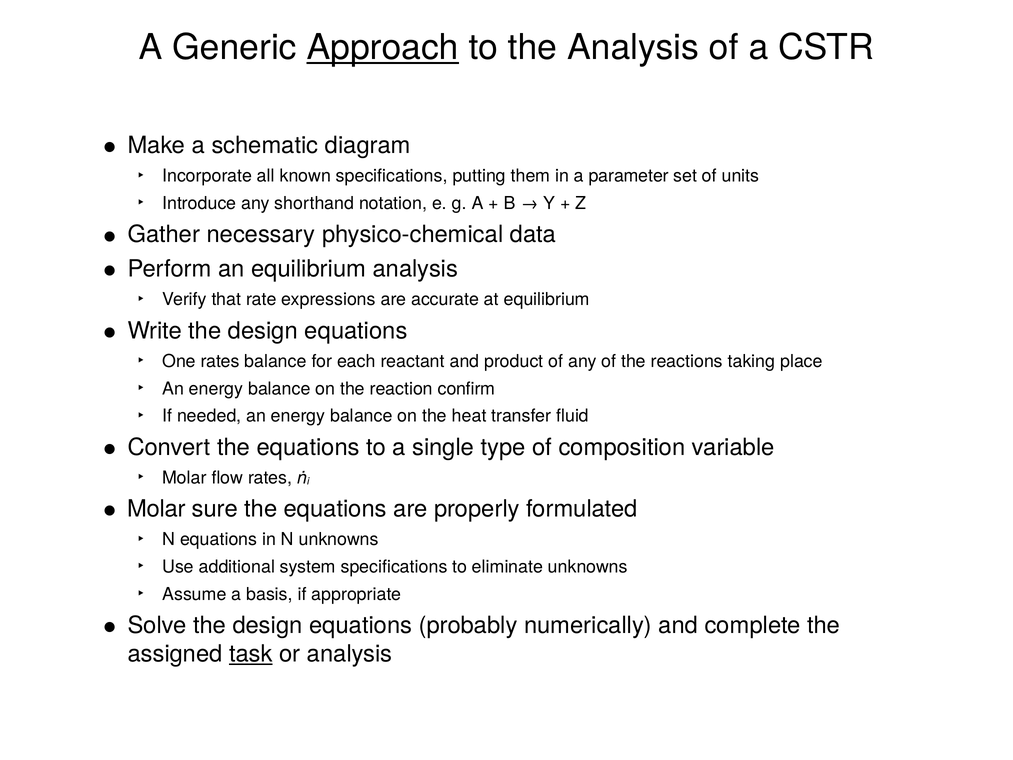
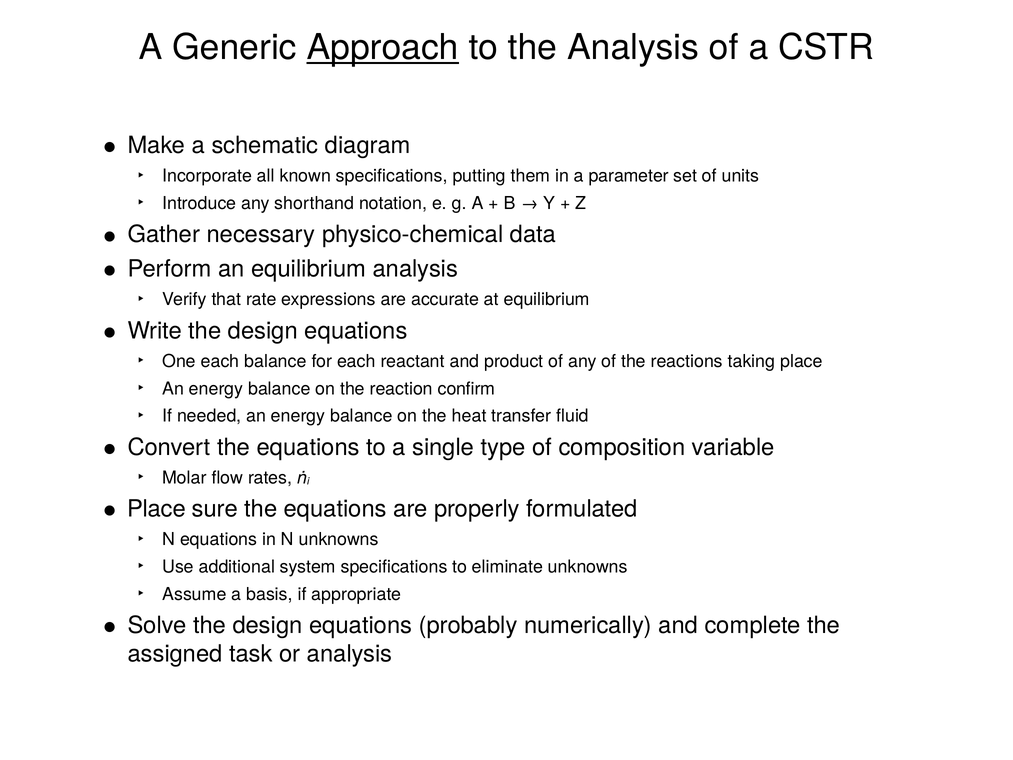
One rates: rates -> each
Molar at (156, 509): Molar -> Place
task underline: present -> none
